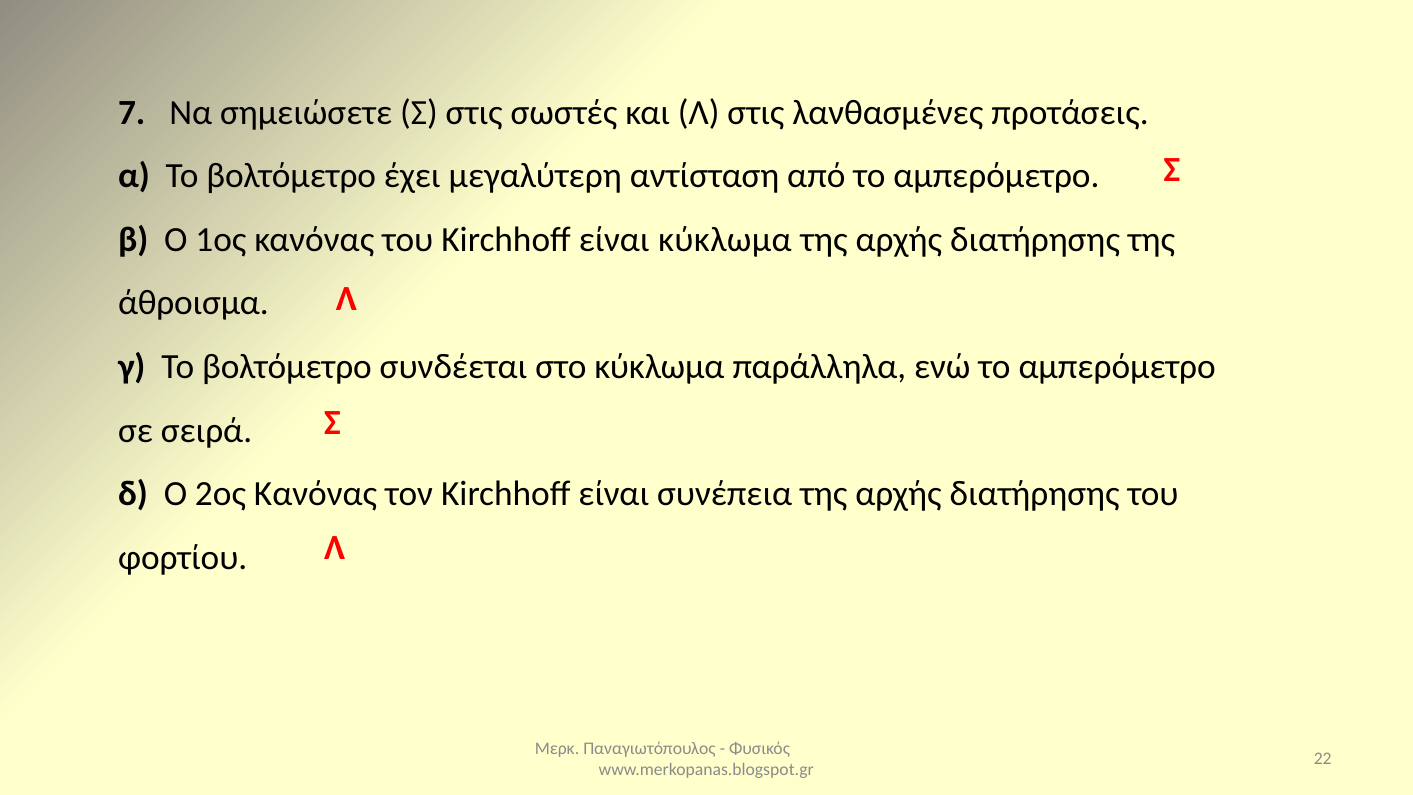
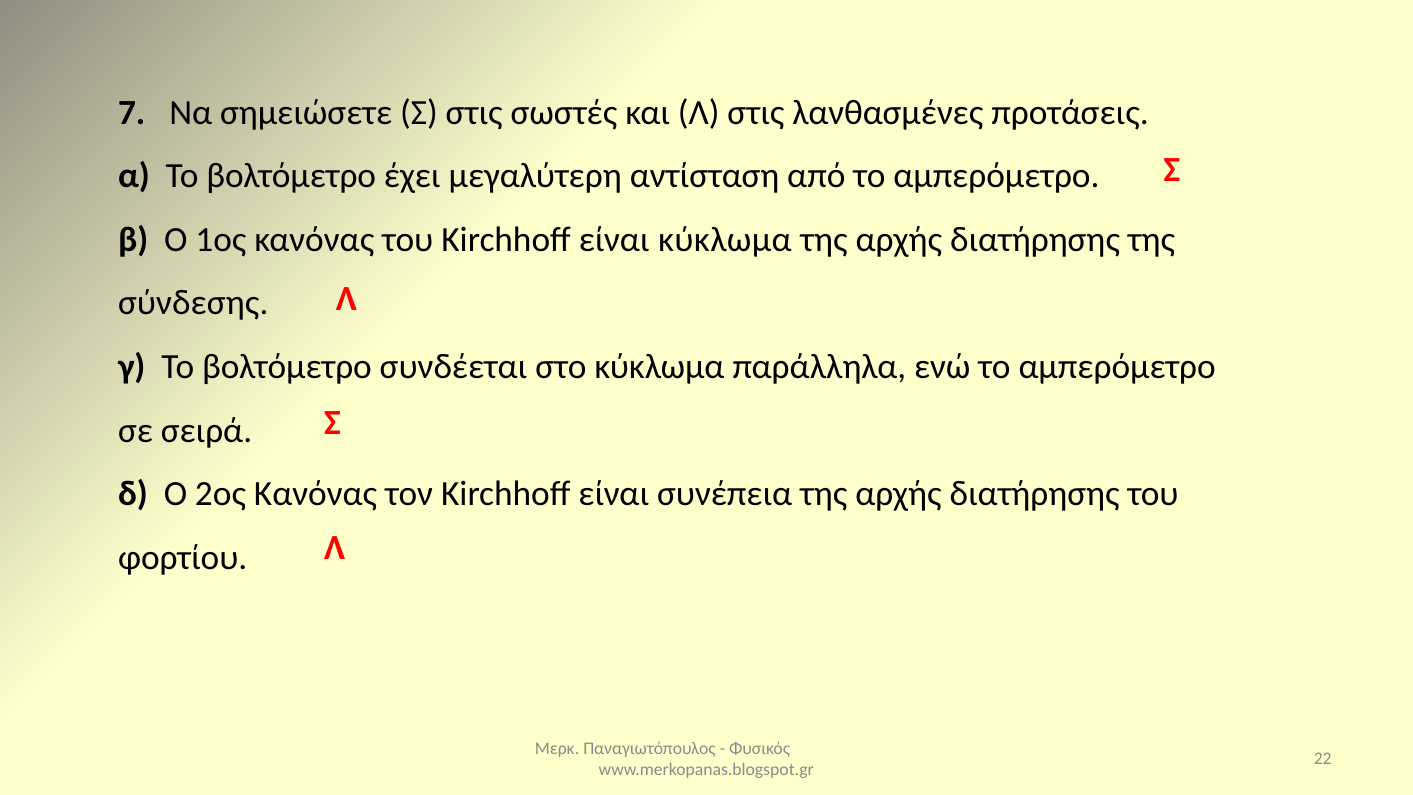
άθροισμα: άθροισμα -> σύνδεσης
